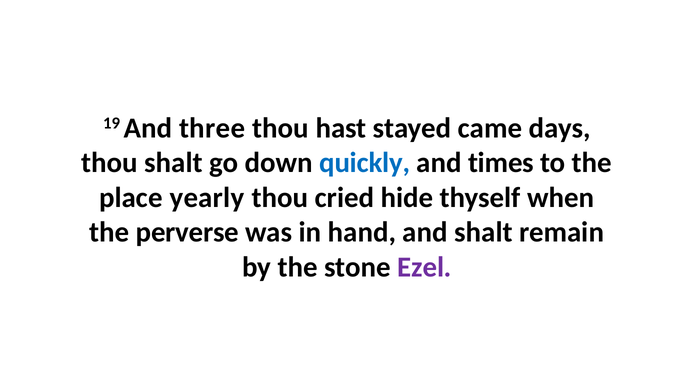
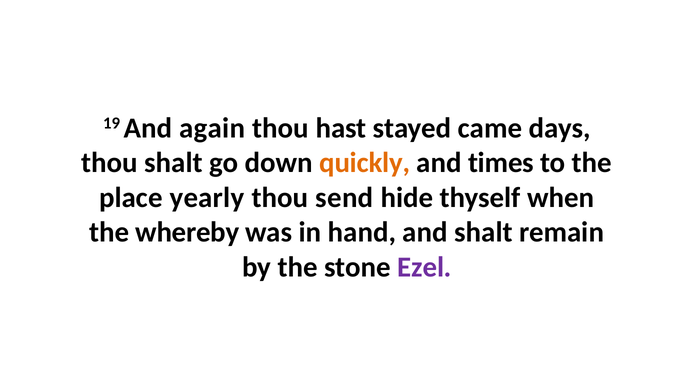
three: three -> again
quickly colour: blue -> orange
cried: cried -> send
perverse: perverse -> whereby
